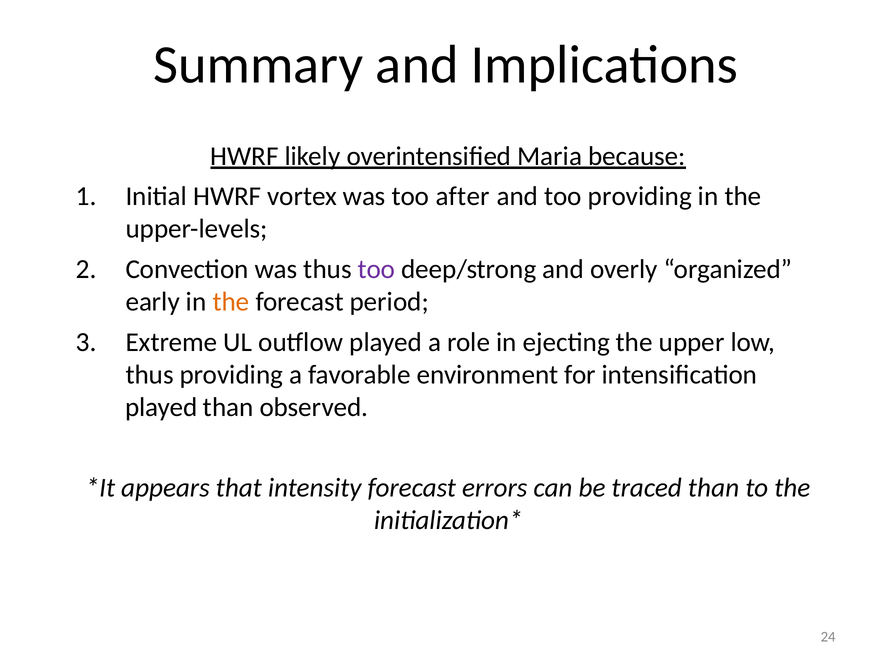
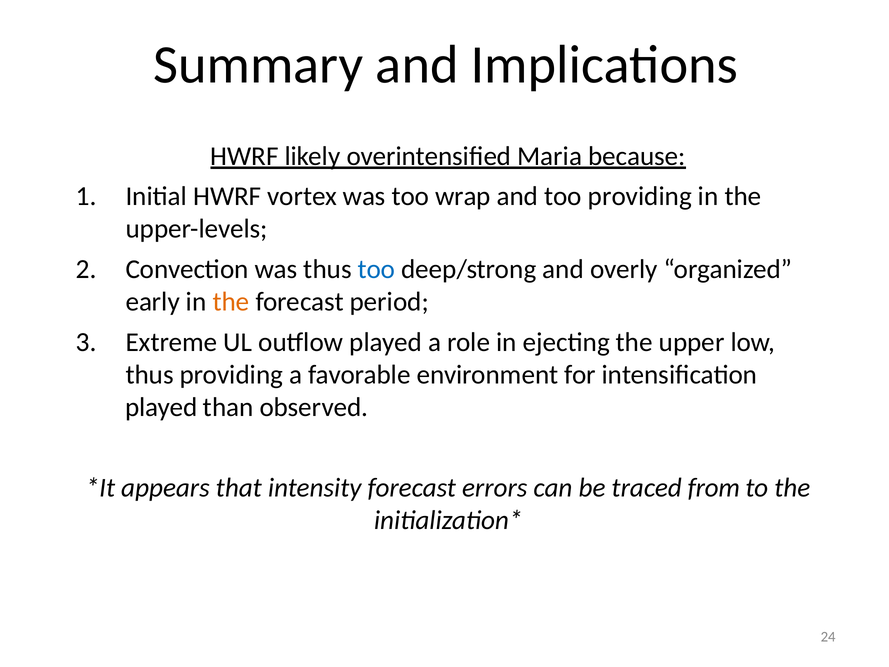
after: after -> wrap
too at (377, 269) colour: purple -> blue
traced than: than -> from
